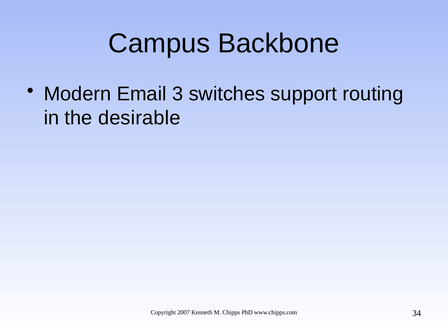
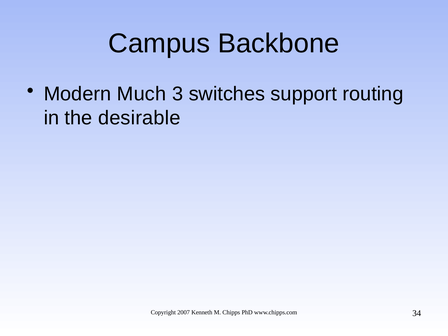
Email: Email -> Much
